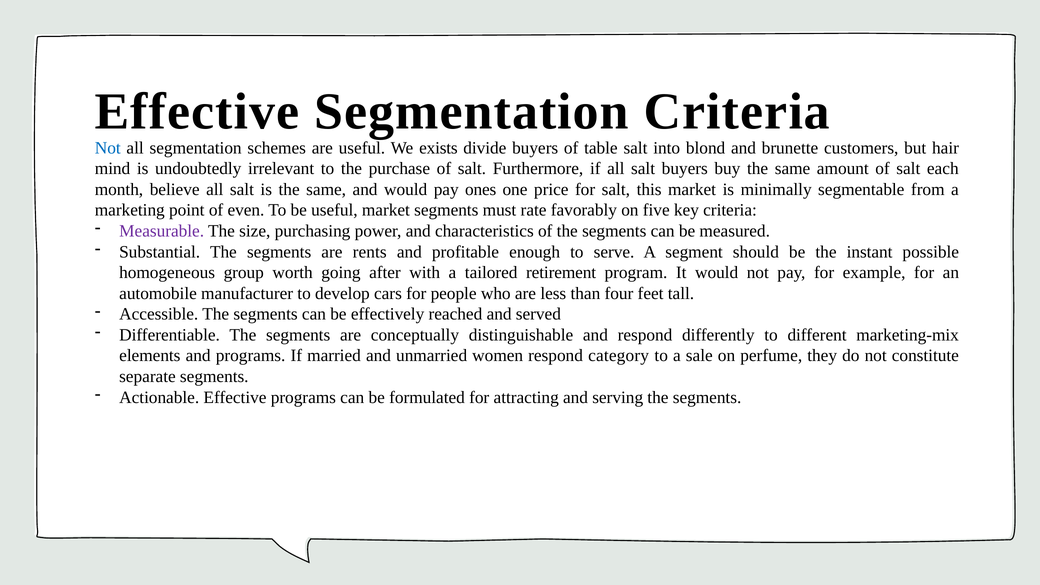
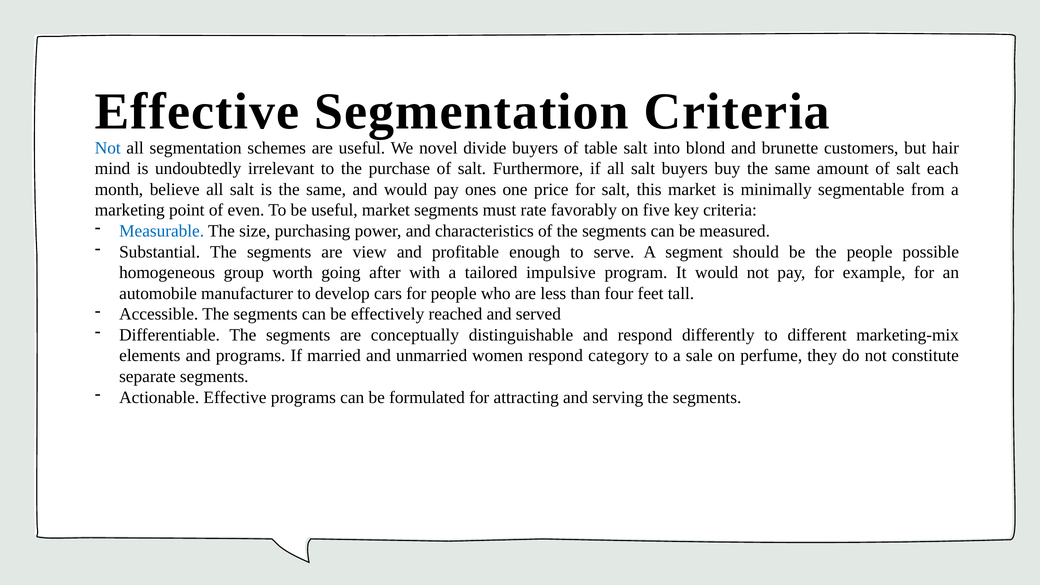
exists: exists -> novel
Measurable colour: purple -> blue
rents: rents -> view
the instant: instant -> people
retirement: retirement -> impulsive
